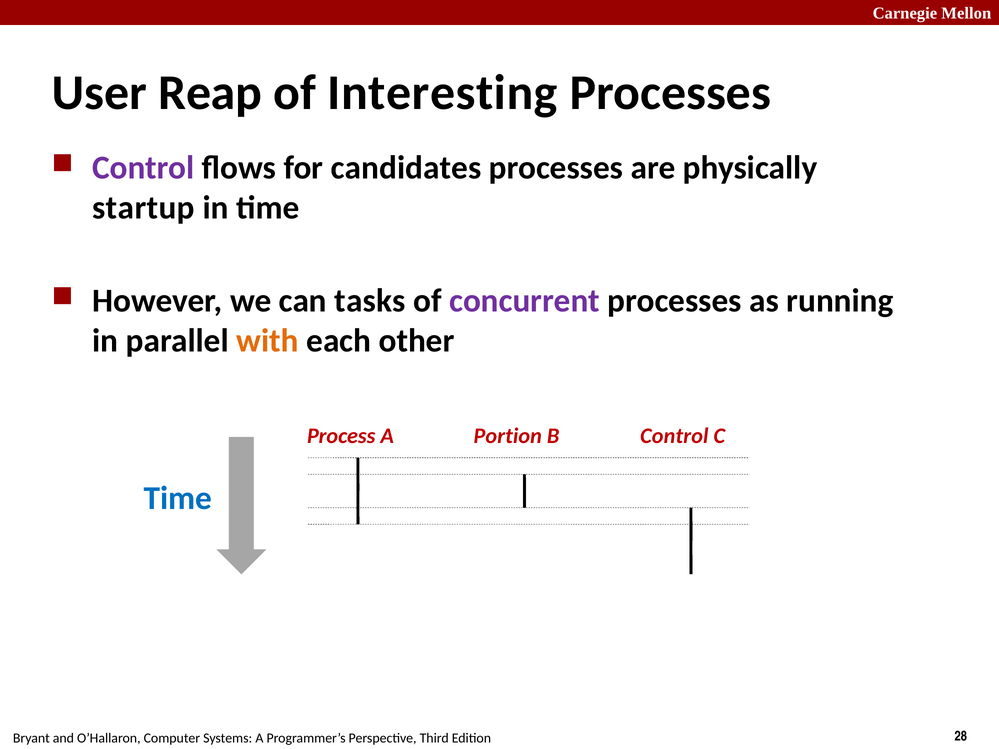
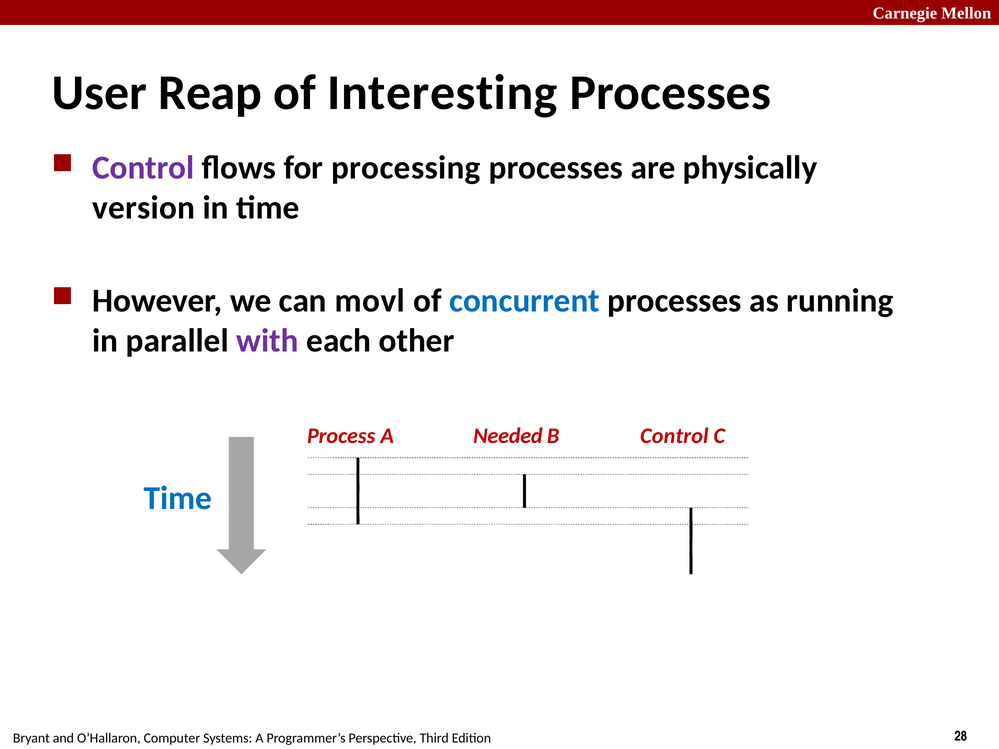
candidates: candidates -> processing
startup: startup -> version
tasks: tasks -> movl
concurrent colour: purple -> blue
with colour: orange -> purple
Portion: Portion -> Needed
